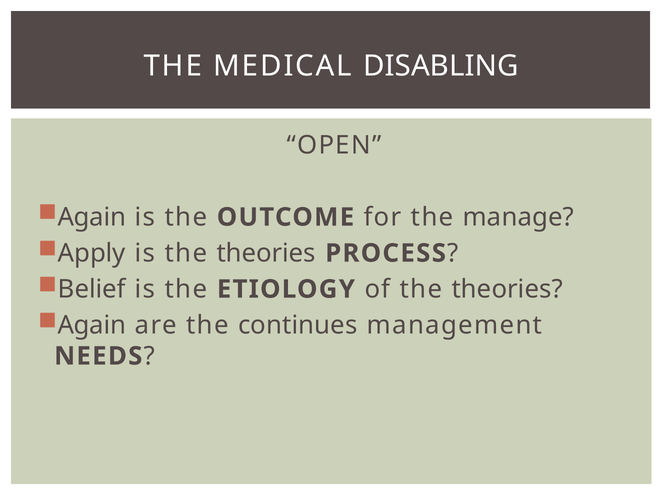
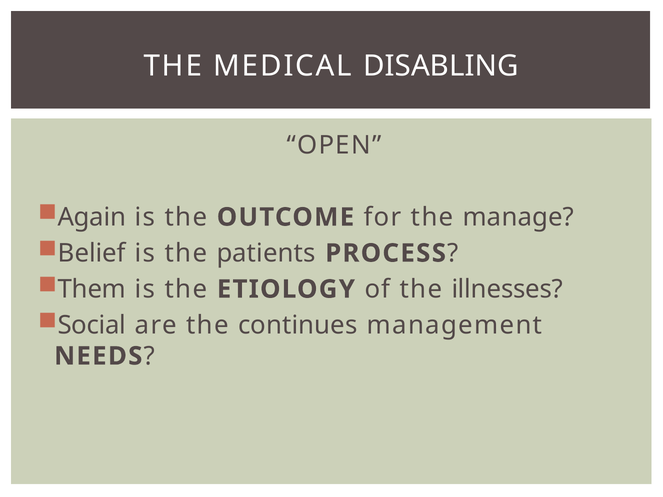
Apply: Apply -> Belief
is the theories: theories -> patients
Belief: Belief -> Them
of the theories: theories -> illnesses
Again at (92, 325): Again -> Social
